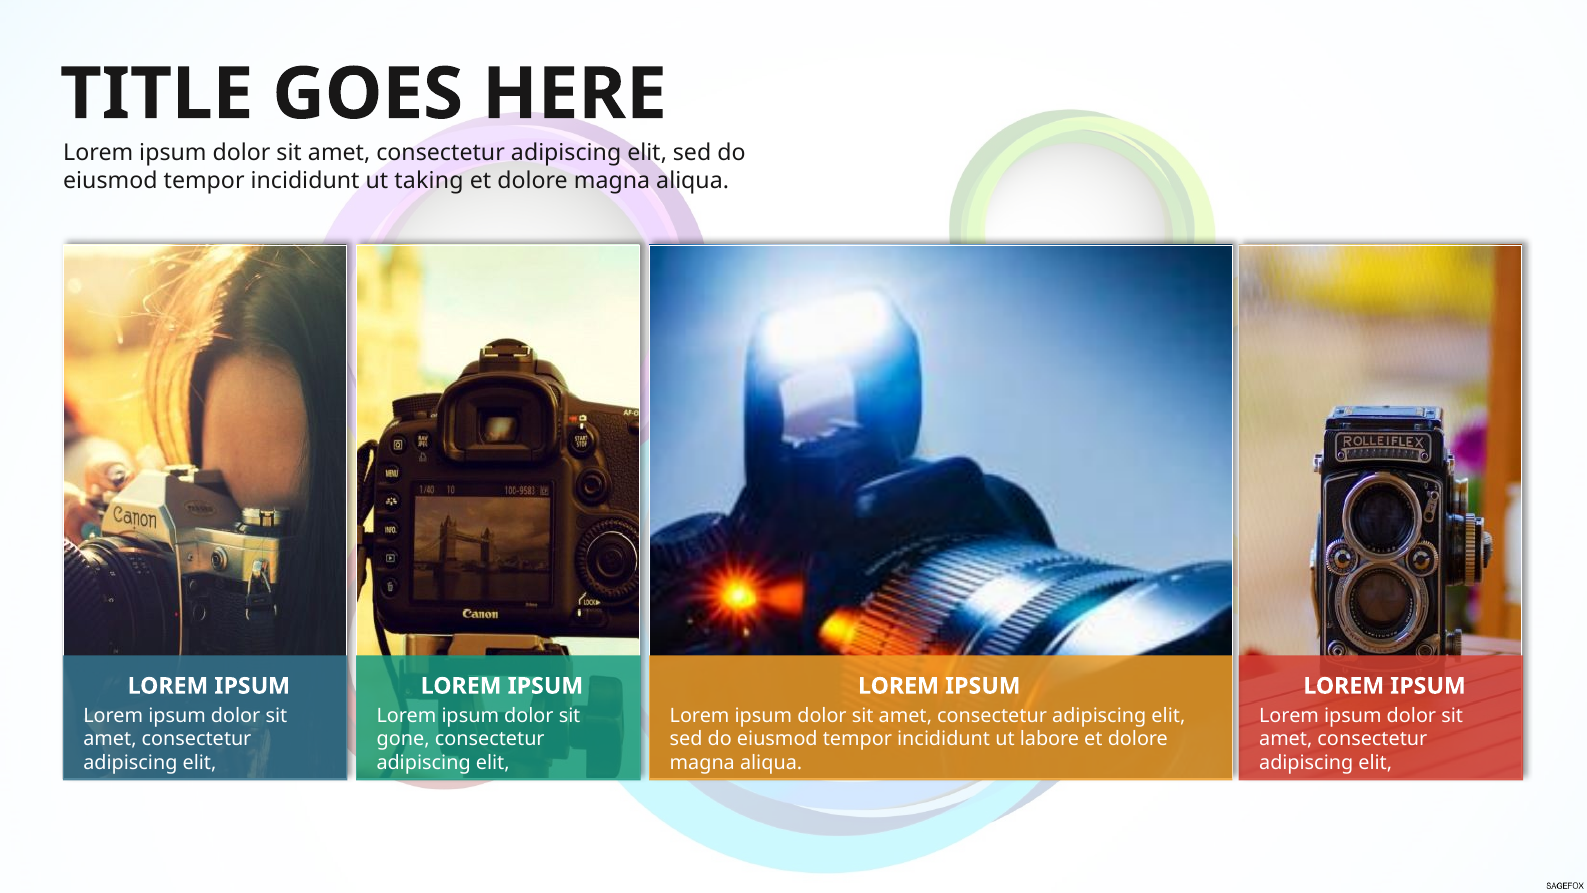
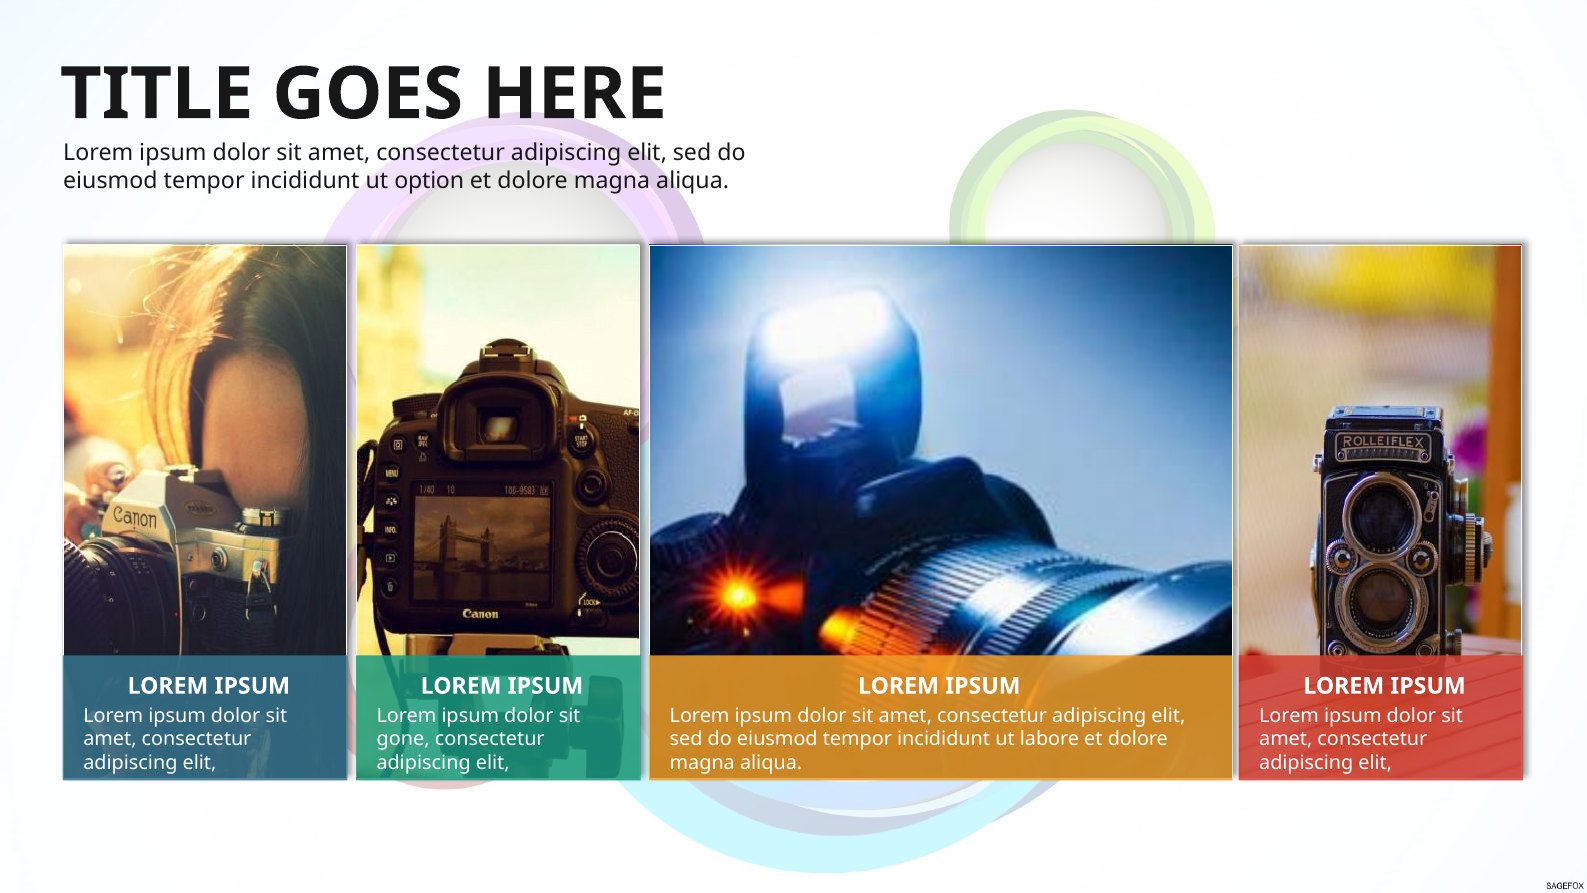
taking: taking -> option
